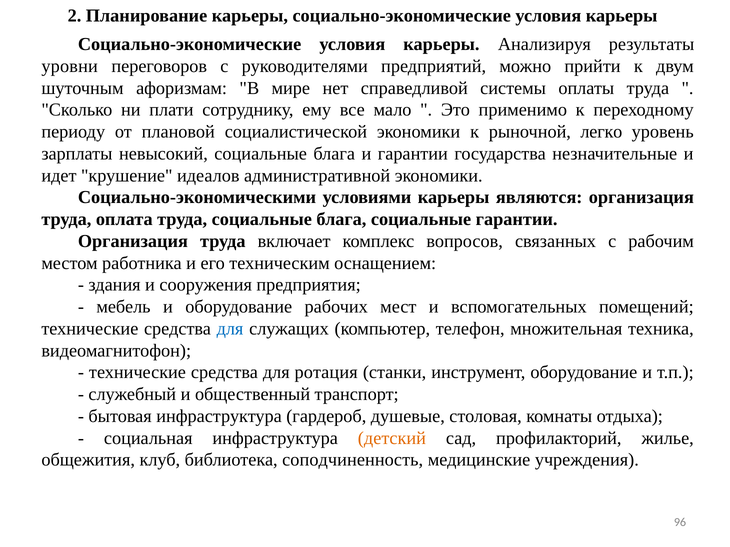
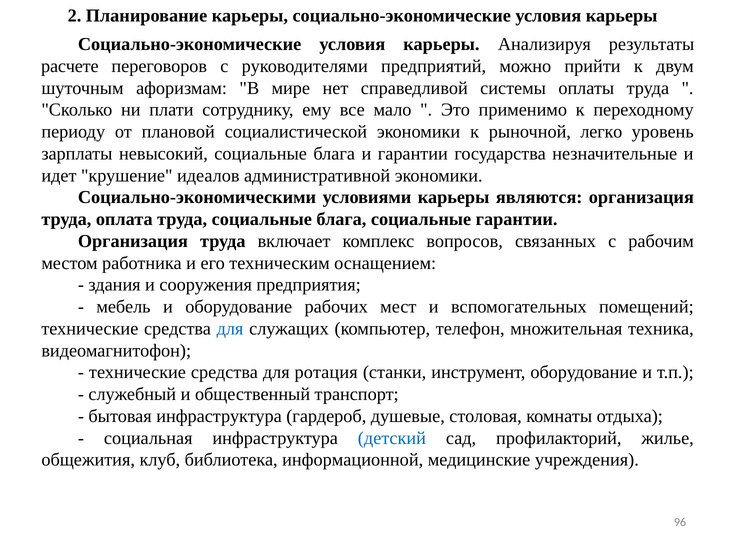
уровни: уровни -> расчете
детский colour: orange -> blue
соподчиненность: соподчиненность -> информационной
